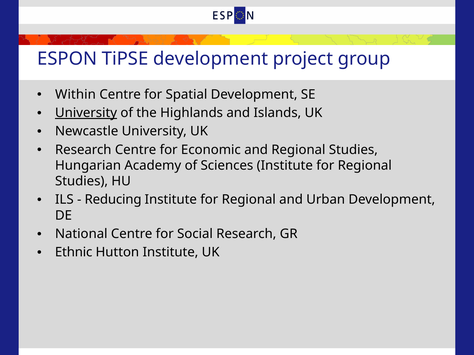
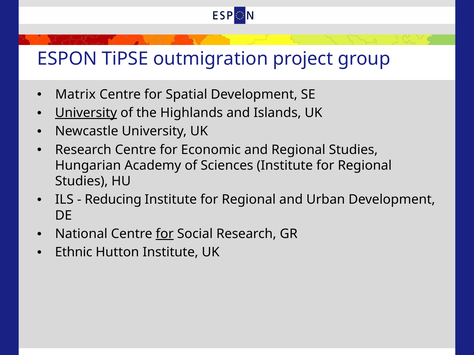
TiPSE development: development -> outmigration
Within: Within -> Matrix
for at (165, 234) underline: none -> present
